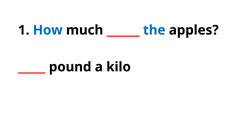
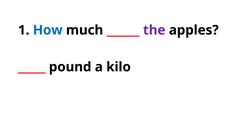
the colour: blue -> purple
